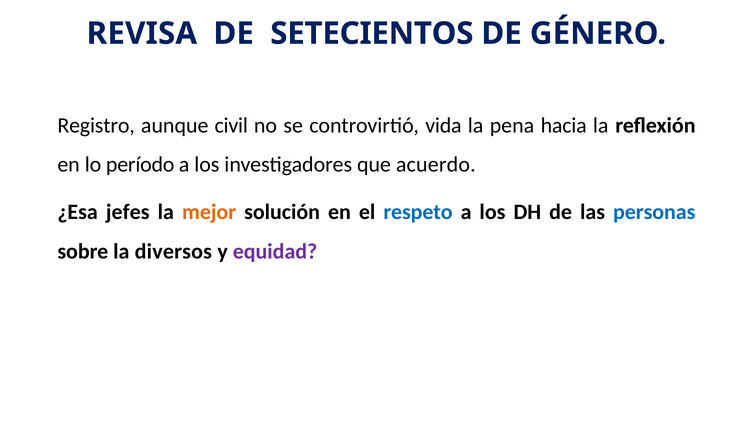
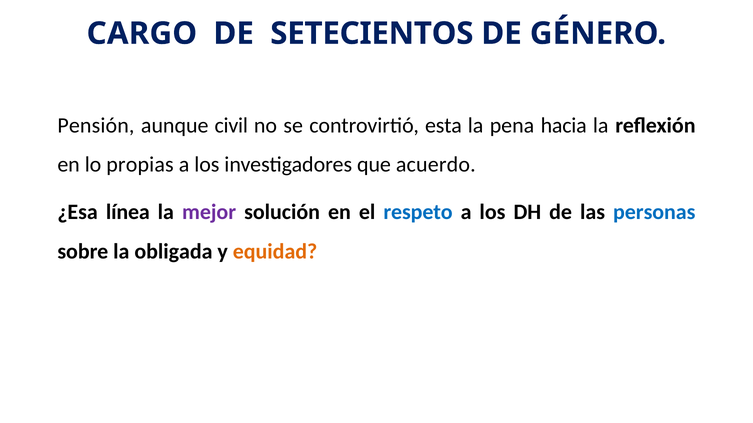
REVISA: REVISA -> CARGO
Registro: Registro -> Pensión
vida: vida -> esta
período: período -> propias
jefes: jefes -> línea
mejor colour: orange -> purple
diversos: diversos -> obligada
equidad colour: purple -> orange
